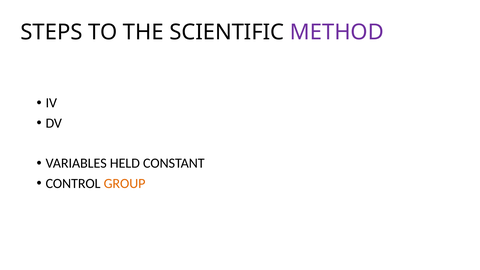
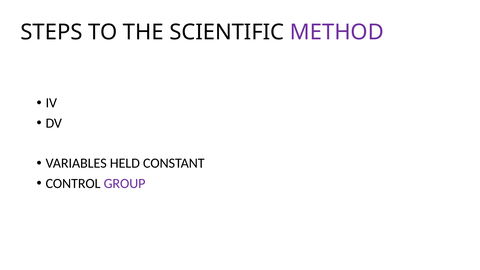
GROUP colour: orange -> purple
